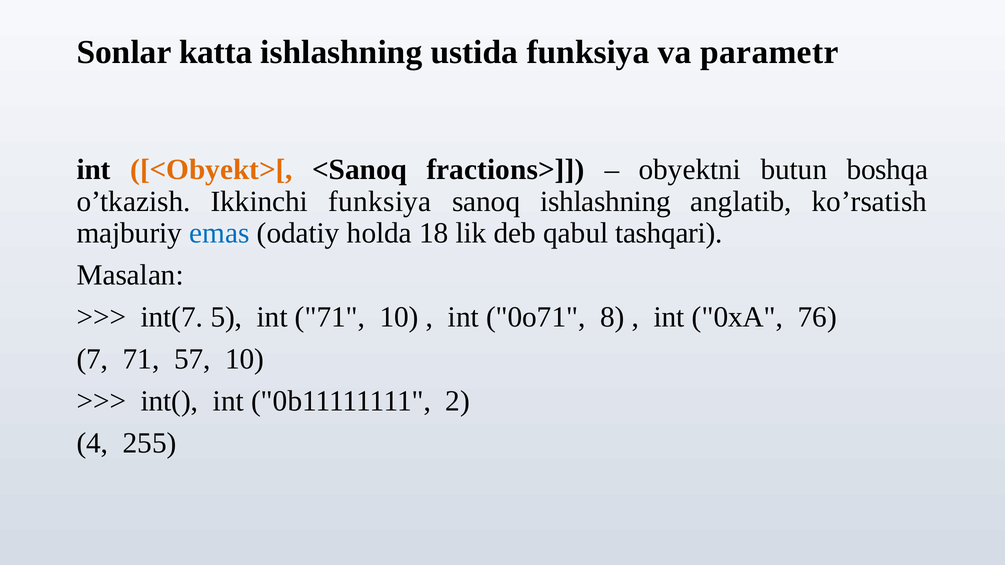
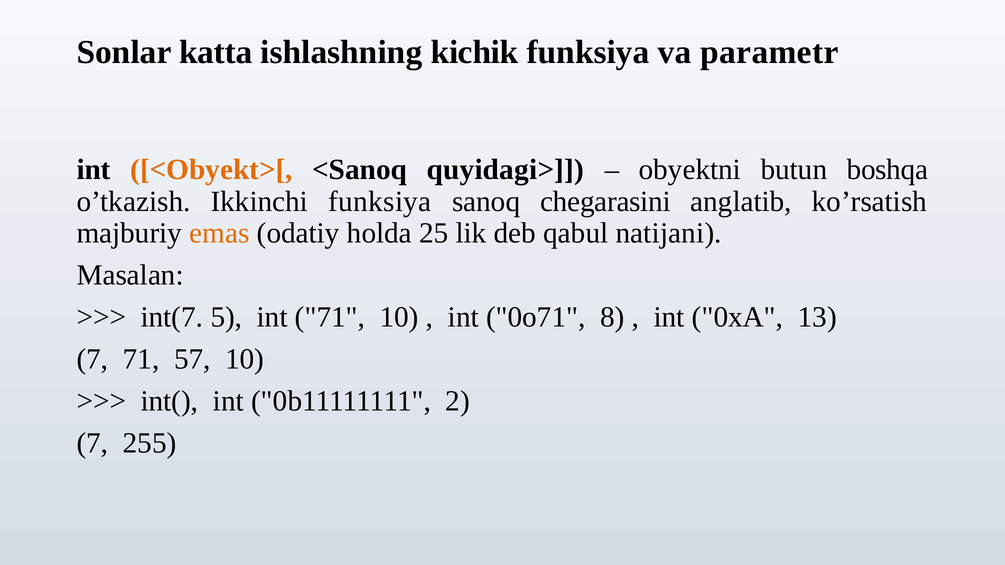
ustida: ustida -> kichik
fractions>: fractions> -> quyidagi>
sanoq ishlashning: ishlashning -> chegarasini
emas colour: blue -> orange
18: 18 -> 25
tashqari: tashqari -> natijani
76: 76 -> 13
4 at (92, 443): 4 -> 7
